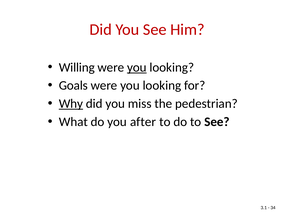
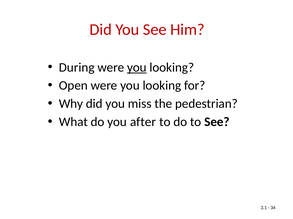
Willing: Willing -> During
Goals: Goals -> Open
Why underline: present -> none
